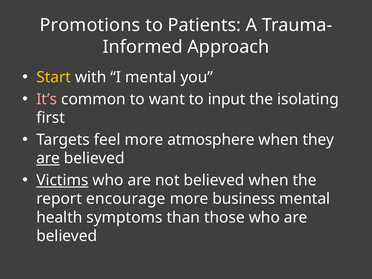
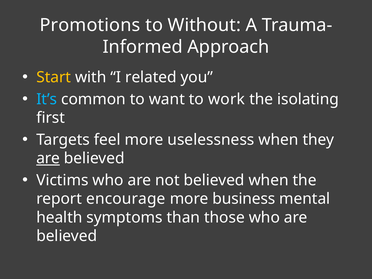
Patients: Patients -> Without
I mental: mental -> related
It’s colour: pink -> light blue
input: input -> work
atmosphere: atmosphere -> uselessness
Victims underline: present -> none
